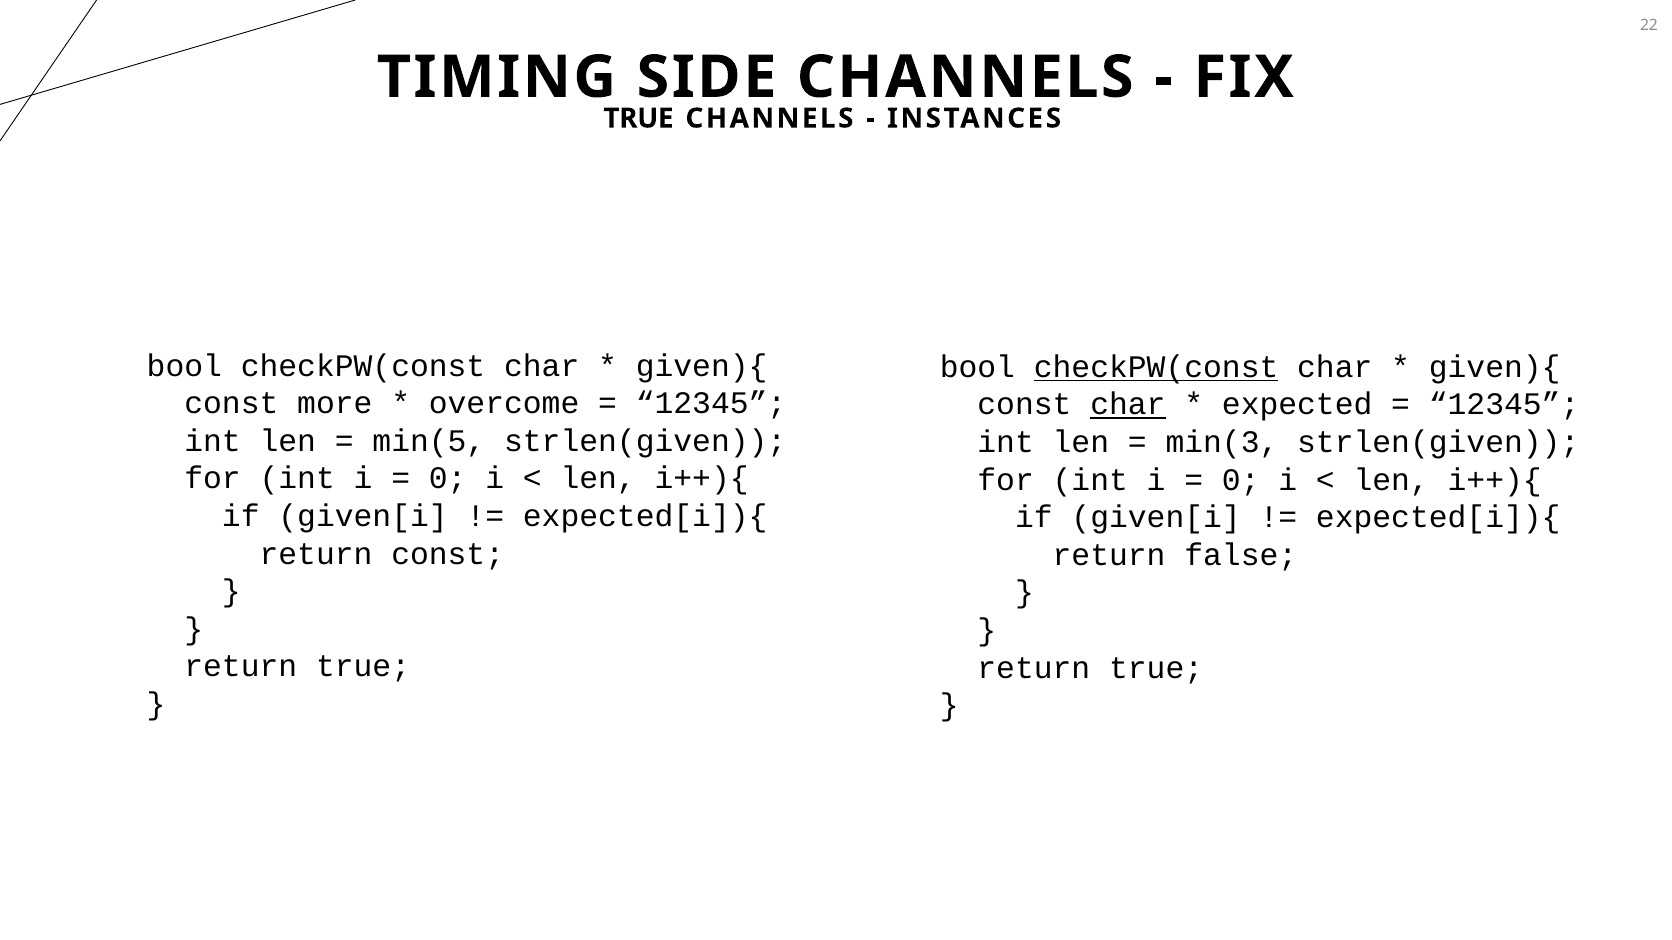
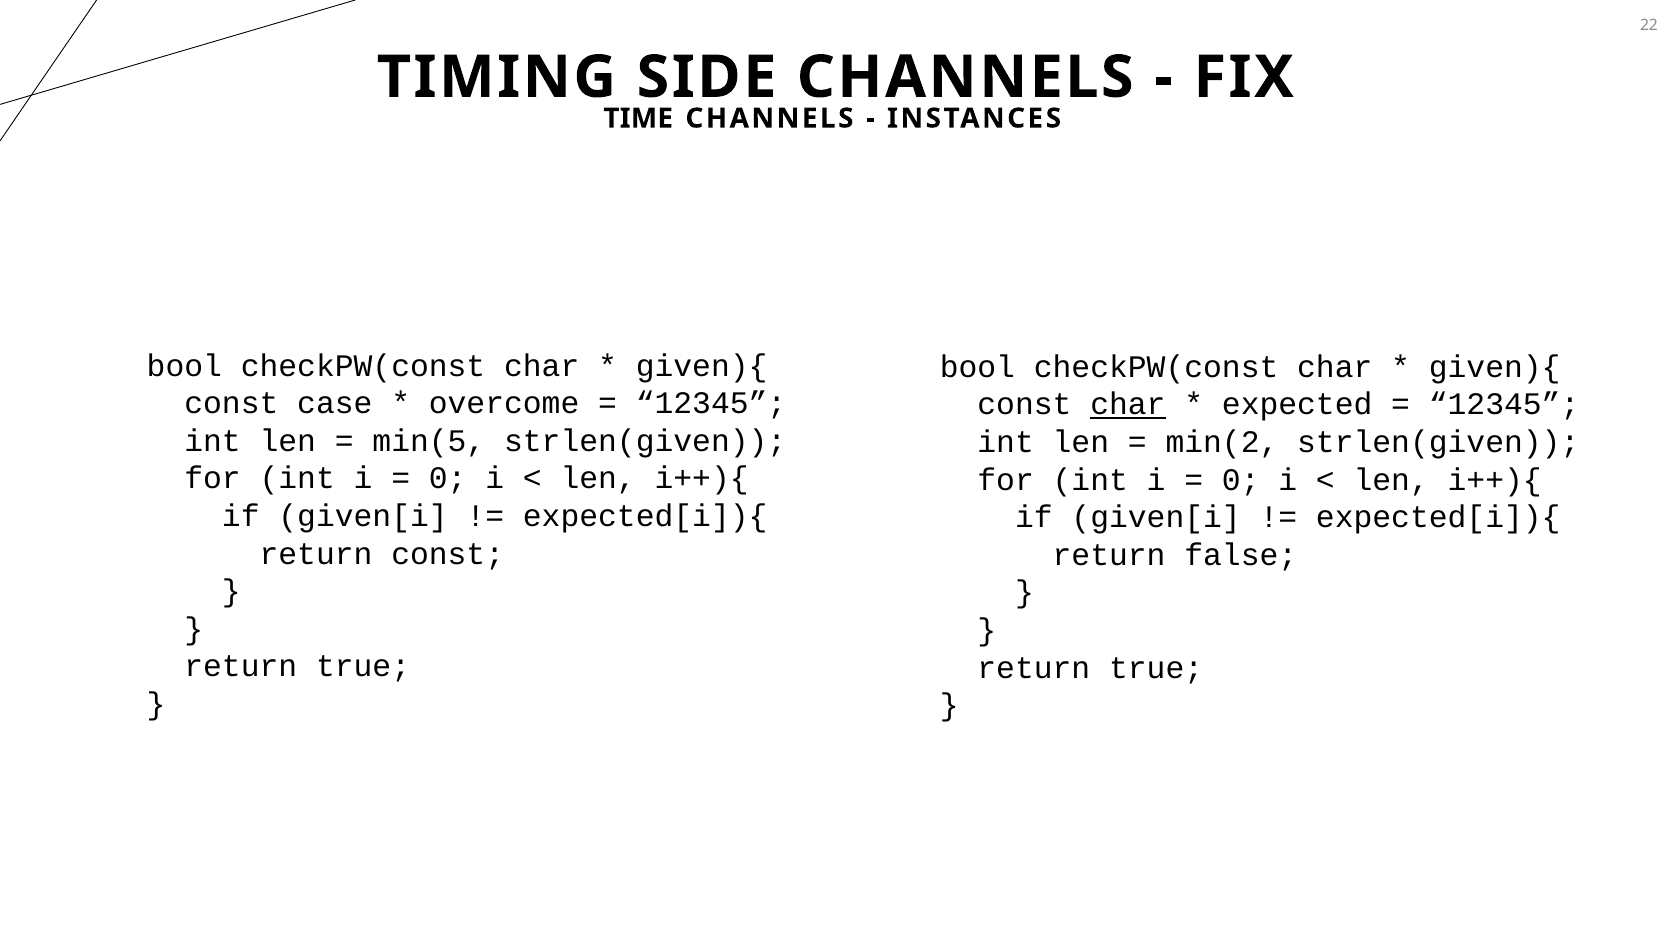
TRUE at (638, 118): TRUE -> TIME
checkPW(const at (1156, 367) underline: present -> none
more: more -> case
min(3: min(3 -> min(2
